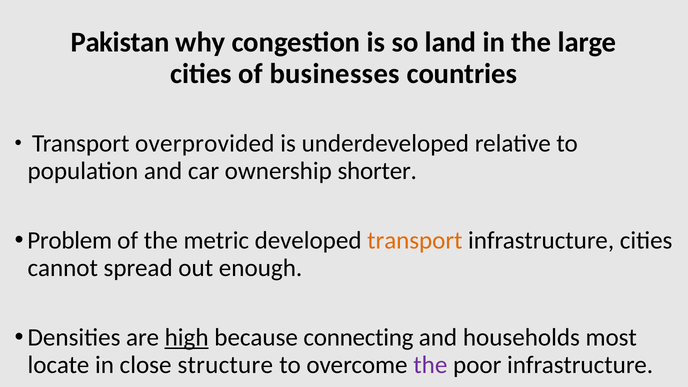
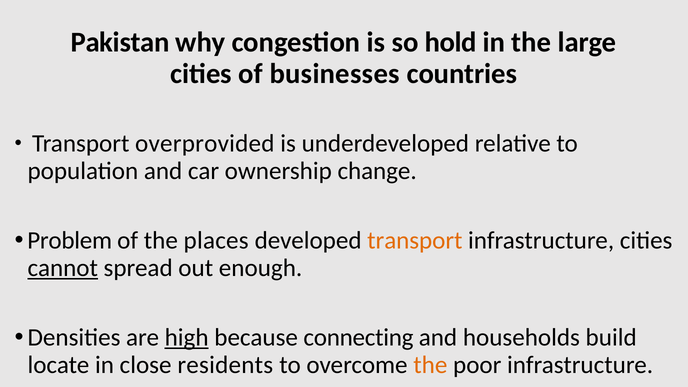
land: land -> hold
shorter: shorter -> change
metric: metric -> places
cannot underline: none -> present
most: most -> build
structure: structure -> residents
the at (430, 365) colour: purple -> orange
